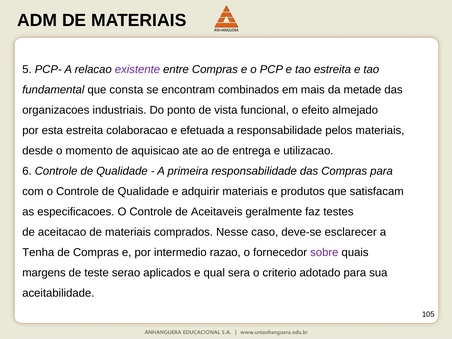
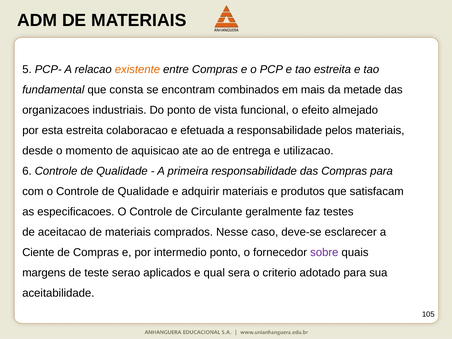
existente colour: purple -> orange
Aceitaveis: Aceitaveis -> Circulante
Tenha: Tenha -> Ciente
intermedio razao: razao -> ponto
